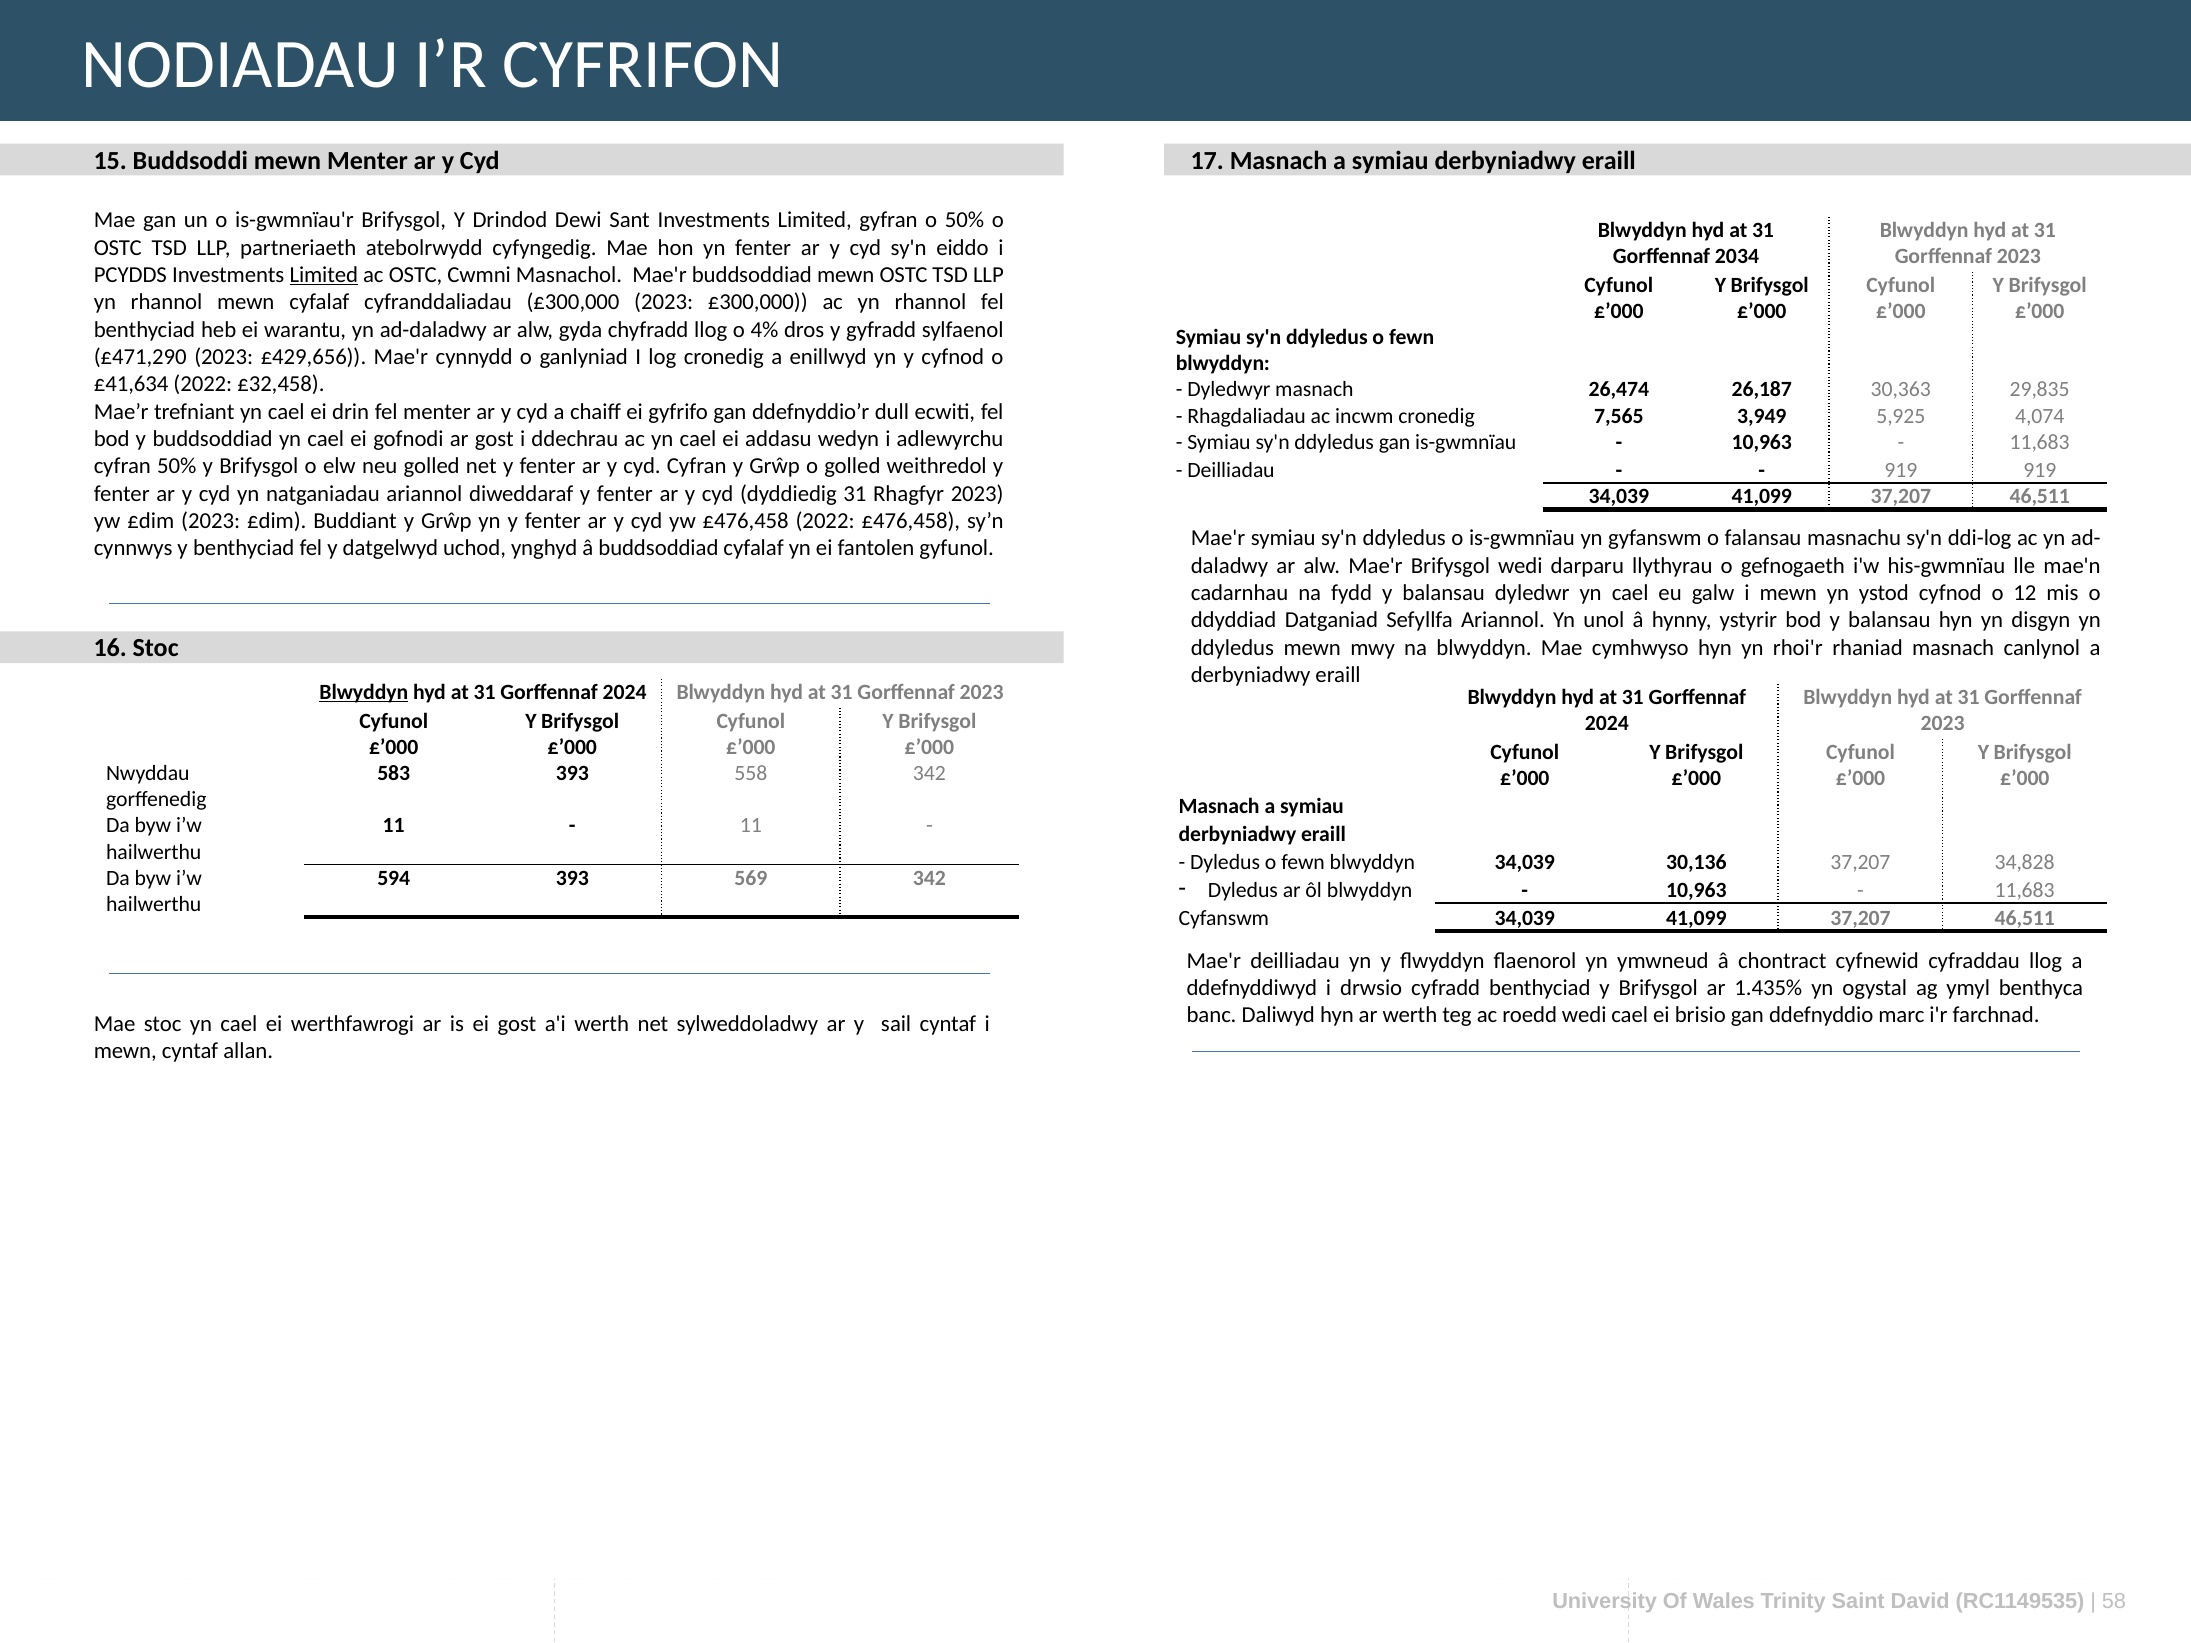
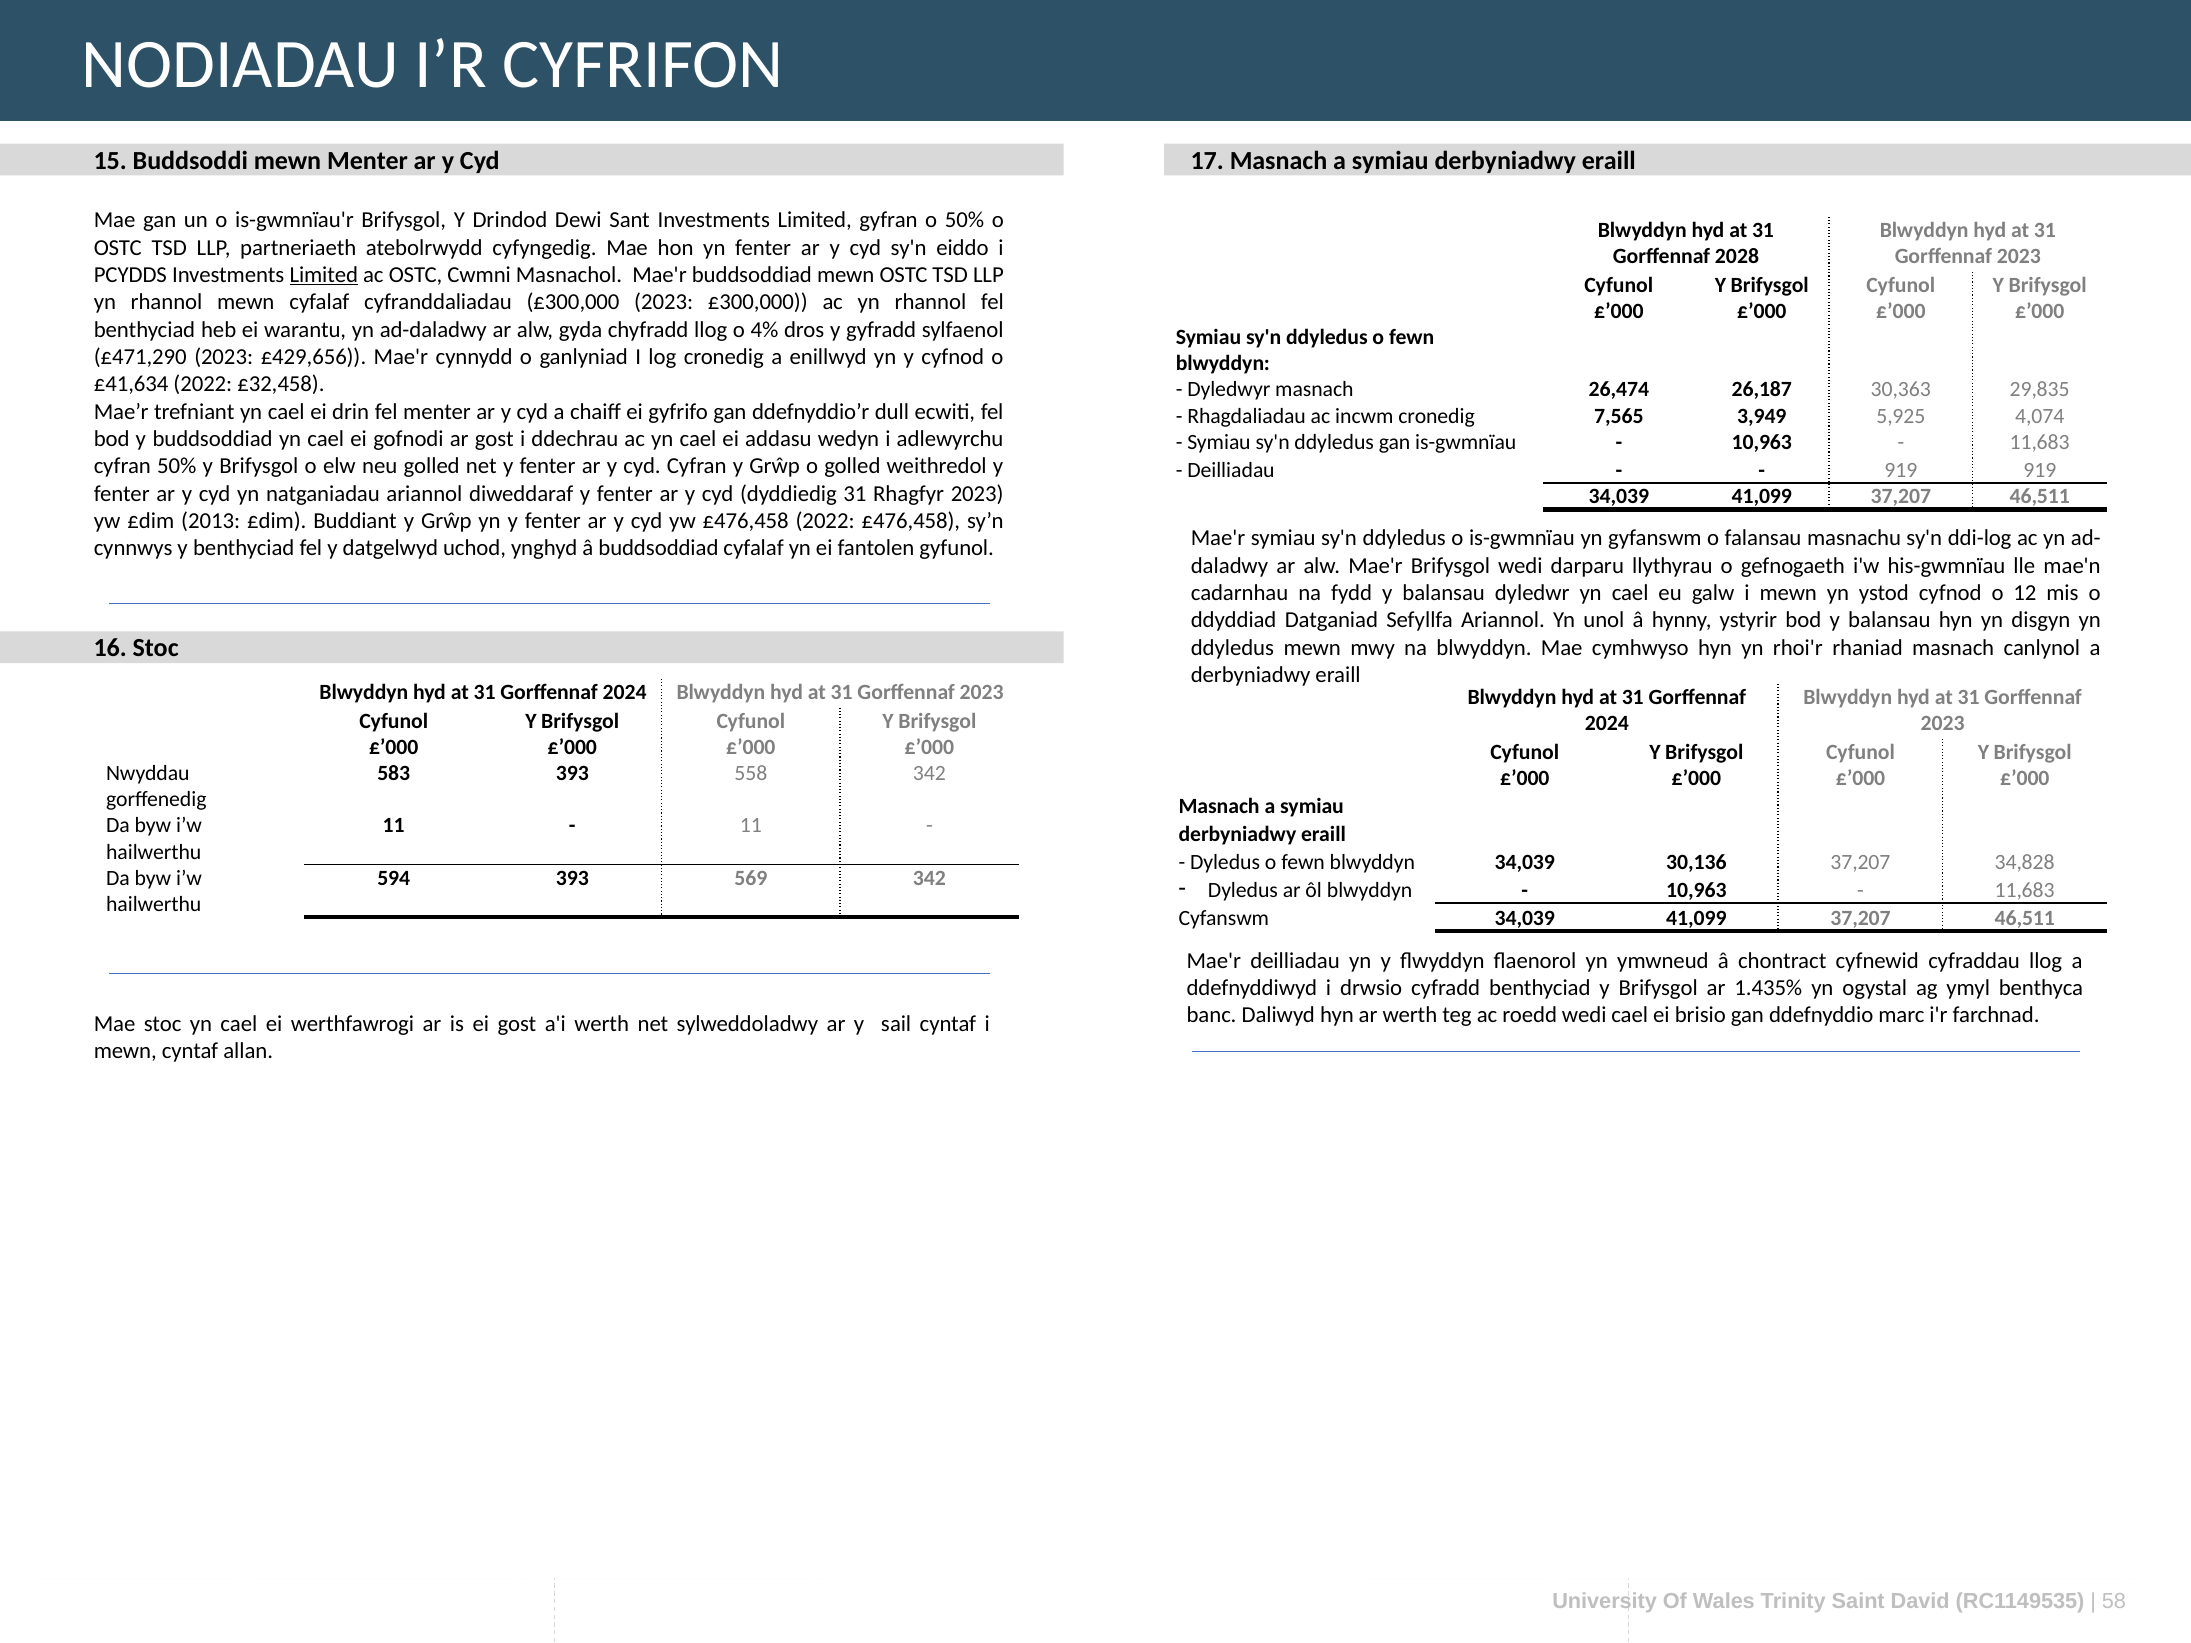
2034: 2034 -> 2028
£dim 2023: 2023 -> 2013
Blwyddyn at (364, 692) underline: present -> none
